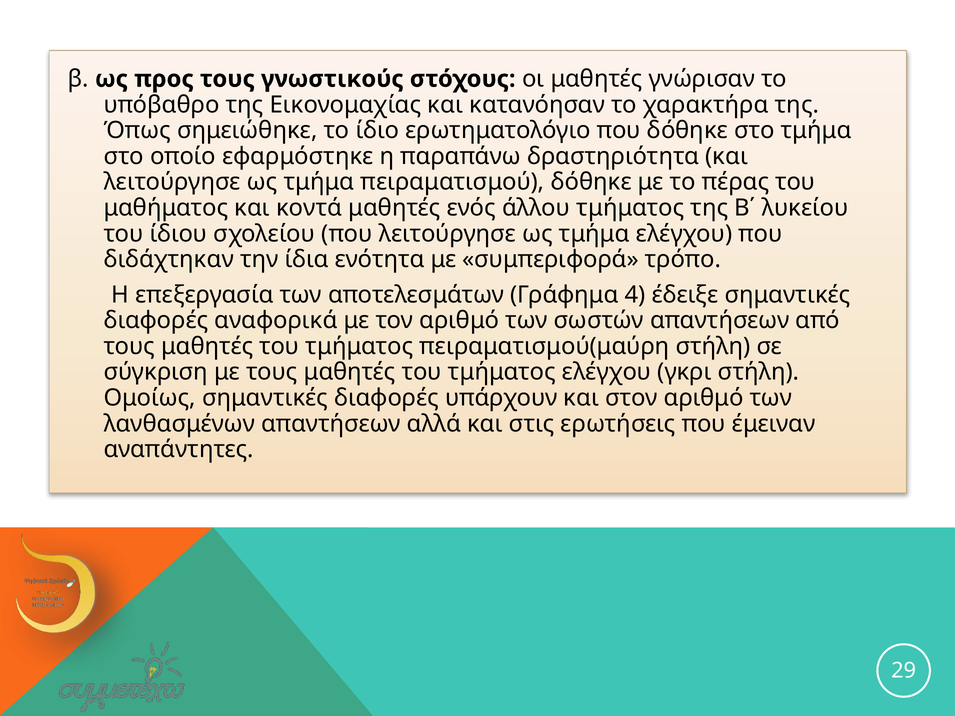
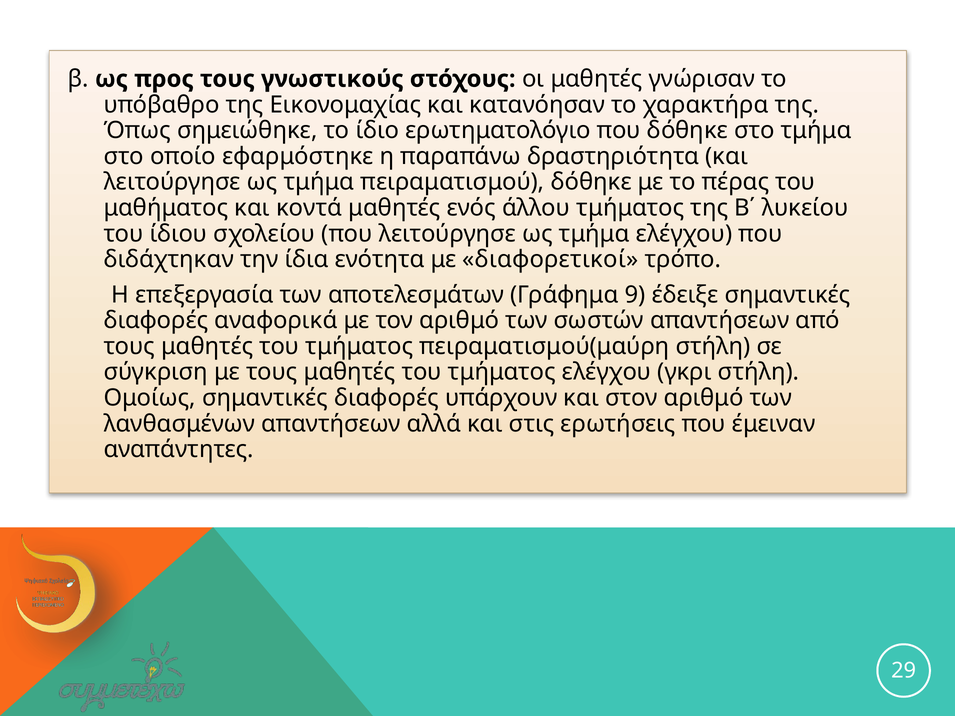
συμπεριφορά: συμπεριφορά -> διαφορετικοί
4: 4 -> 9
